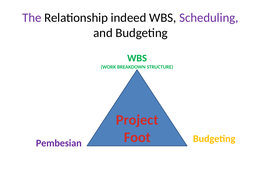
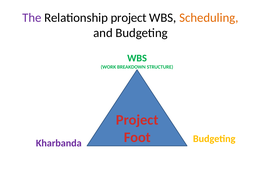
Relationship indeed: indeed -> project
Scheduling colour: purple -> orange
Pembesian: Pembesian -> Kharbanda
